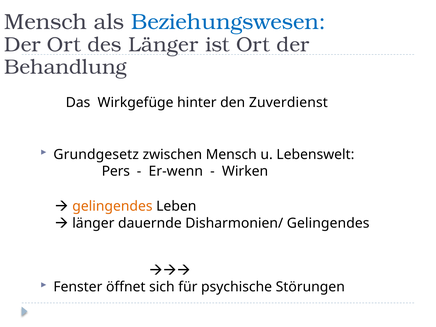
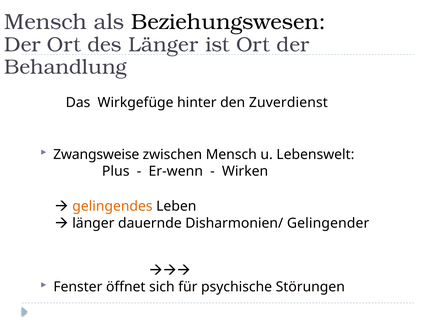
Beziehungswesen colour: blue -> black
Grundgesetz: Grundgesetz -> Zwangsweise
Pers: Pers -> Plus
Disharmonien/ Gelingendes: Gelingendes -> Gelingender
